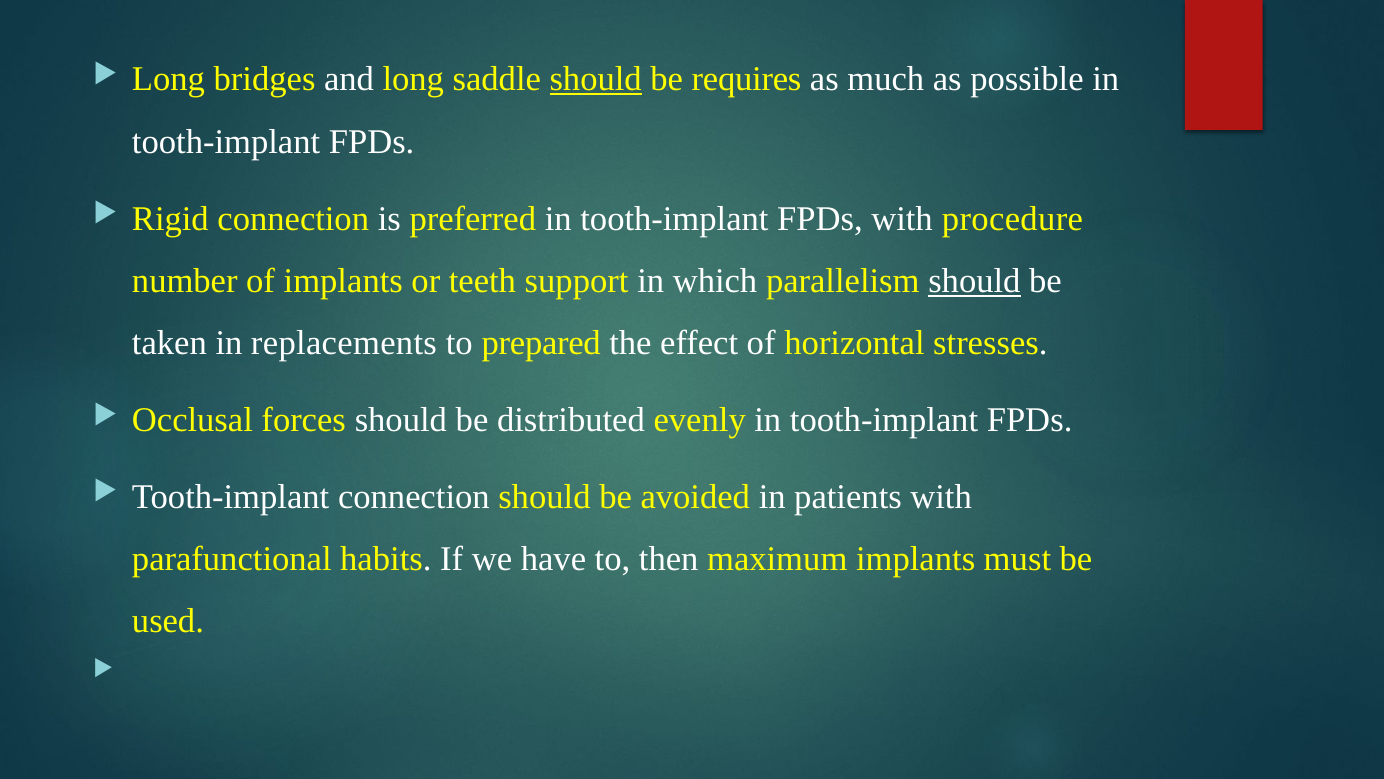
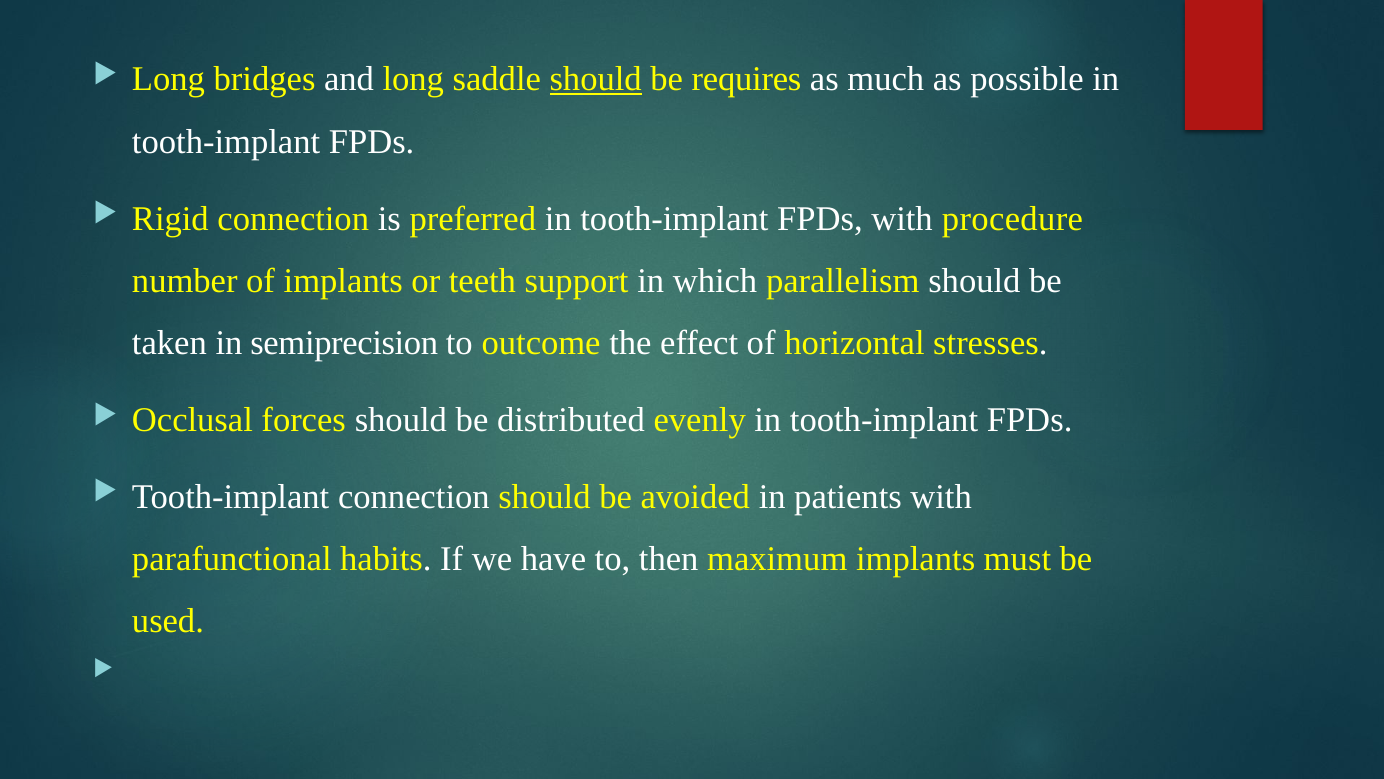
should at (974, 281) underline: present -> none
replacements: replacements -> semiprecision
prepared: prepared -> outcome
